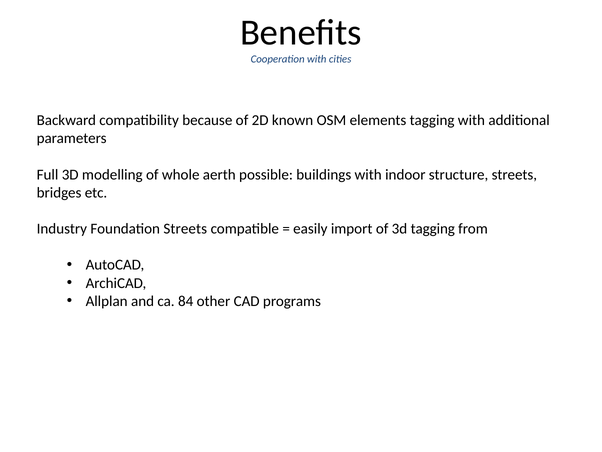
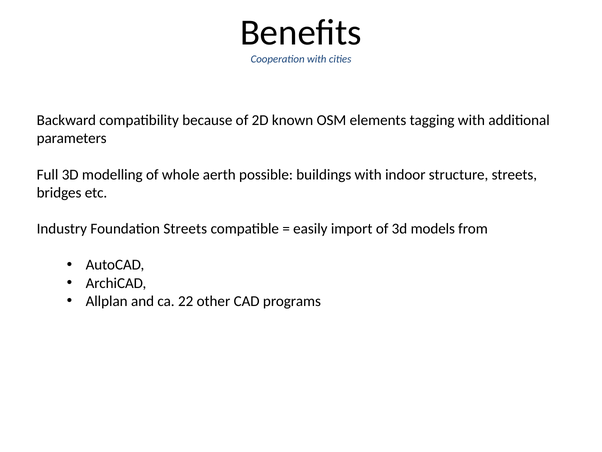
3d tagging: tagging -> models
84: 84 -> 22
